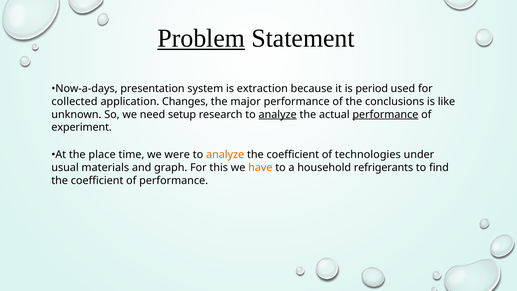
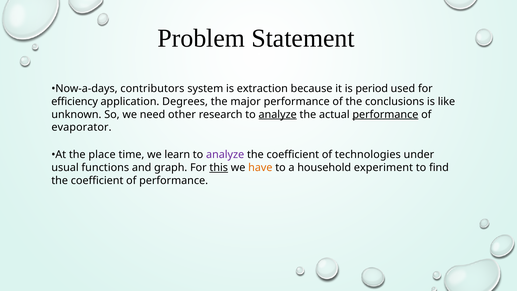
Problem underline: present -> none
presentation: presentation -> contributors
collected: collected -> efficiency
Changes: Changes -> Degrees
setup: setup -> other
experiment: experiment -> evaporator
were: were -> learn
analyze at (225, 155) colour: orange -> purple
materials: materials -> functions
this underline: none -> present
refrigerants: refrigerants -> experiment
